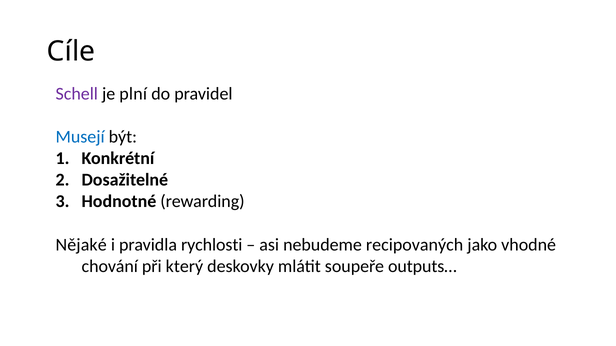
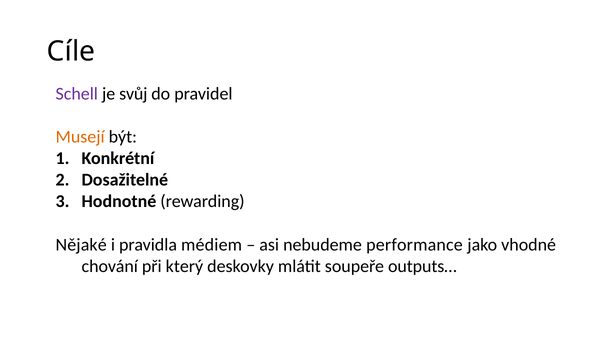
plní: plní -> svůj
Musejí colour: blue -> orange
rychlosti: rychlosti -> médiem
recipovaných: recipovaných -> performance
